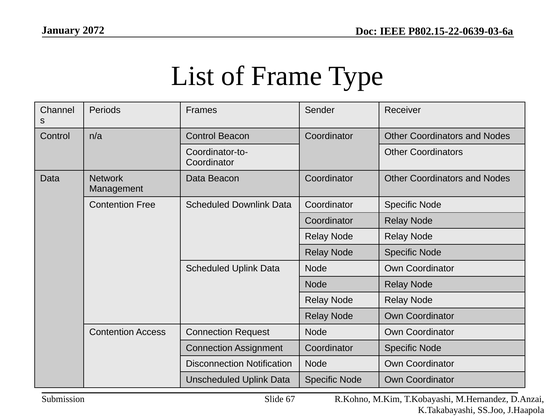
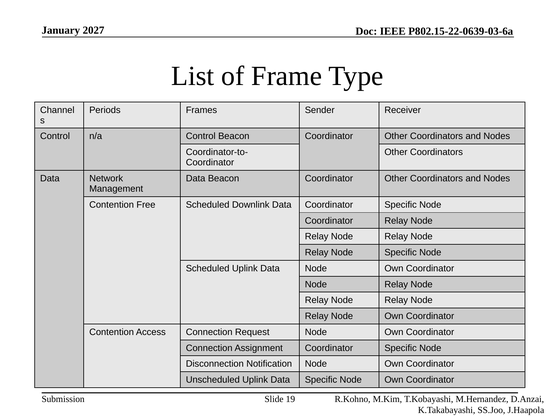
2072: 2072 -> 2027
67: 67 -> 19
